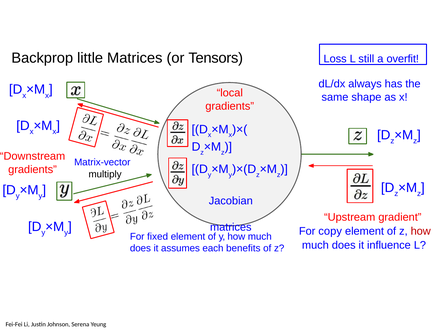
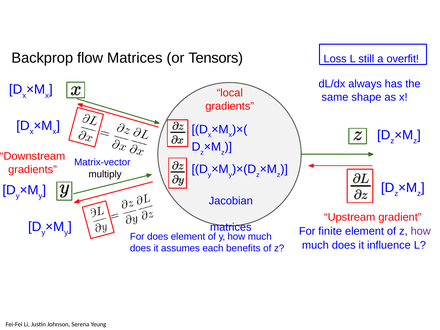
little: little -> flow
copy: copy -> finite
how at (421, 231) colour: red -> purple
For fixed: fixed -> does
